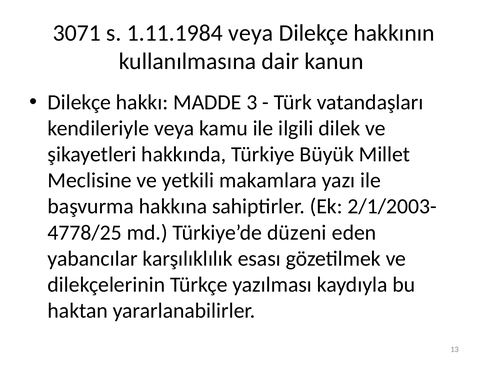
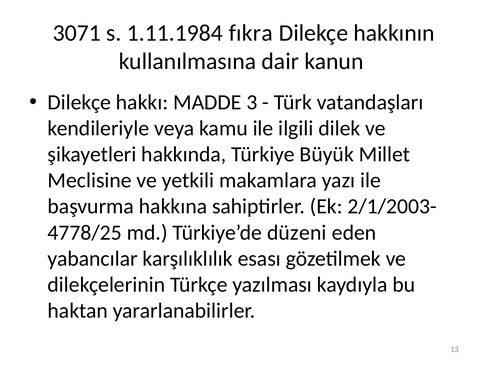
1.11.1984 veya: veya -> fıkra
